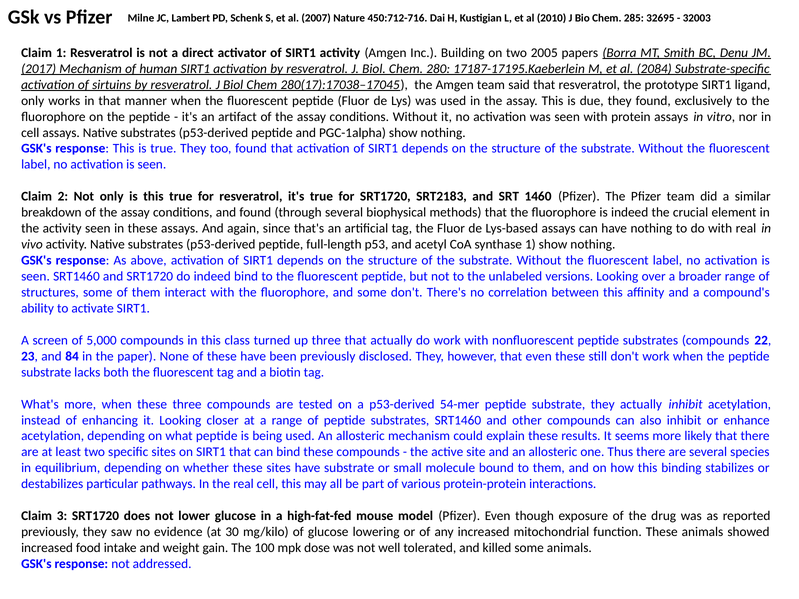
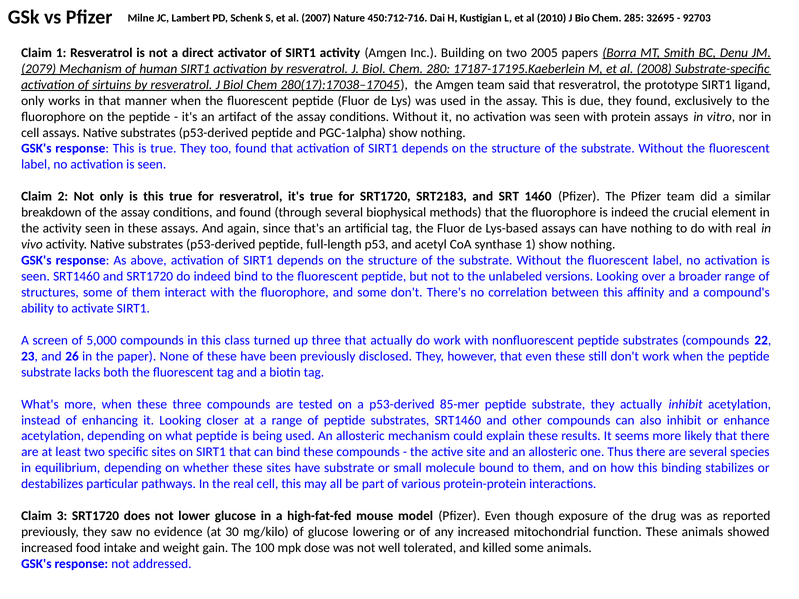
32003: 32003 -> 92703
2017: 2017 -> 2079
2084: 2084 -> 2008
84: 84 -> 26
54-mer: 54-mer -> 85-mer
